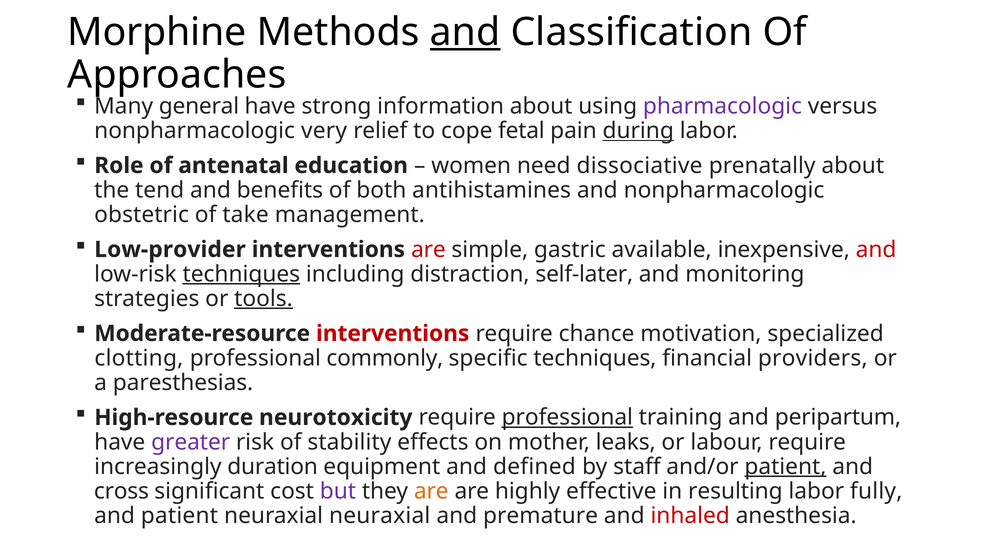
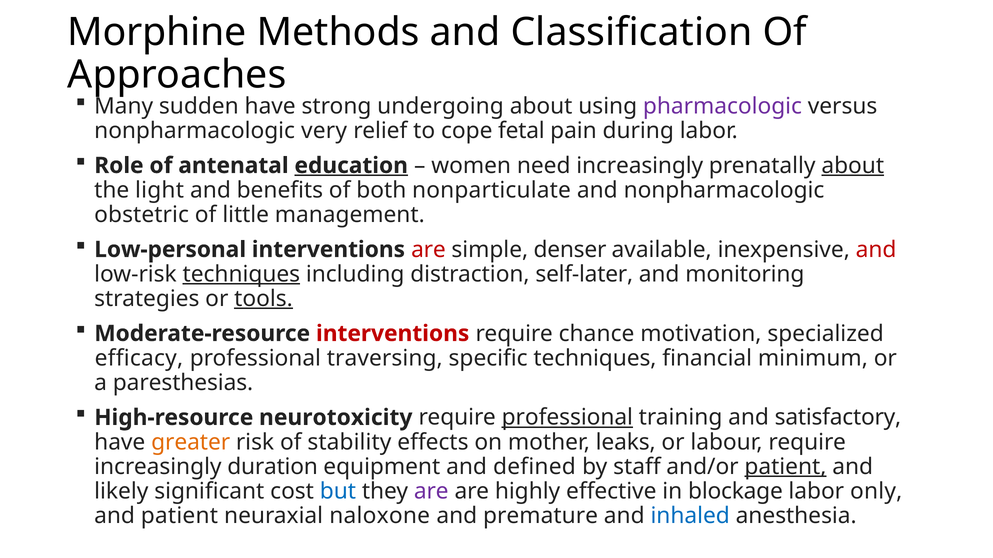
and at (465, 32) underline: present -> none
general: general -> sudden
information: information -> undergoing
during underline: present -> none
education underline: none -> present
need dissociative: dissociative -> increasingly
about at (853, 166) underline: none -> present
tend: tend -> light
antihistamines: antihistamines -> nonparticulate
take: take -> little
Low-provider: Low-provider -> Low-personal
gastric: gastric -> denser
clotting: clotting -> efficacy
commonly: commonly -> traversing
providers: providers -> minimum
peripartum: peripartum -> satisfactory
greater colour: purple -> orange
cross: cross -> likely
but colour: purple -> blue
are at (431, 492) colour: orange -> purple
resulting: resulting -> blockage
fully: fully -> only
neuraxial neuraxial: neuraxial -> naloxone
inhaled colour: red -> blue
